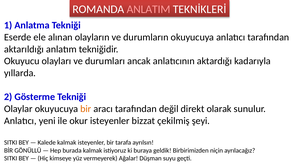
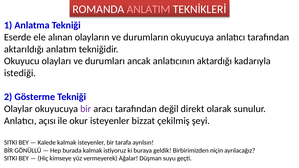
yıllarda: yıllarda -> istediği
bir at (86, 109) colour: orange -> purple
yeni: yeni -> açısı
